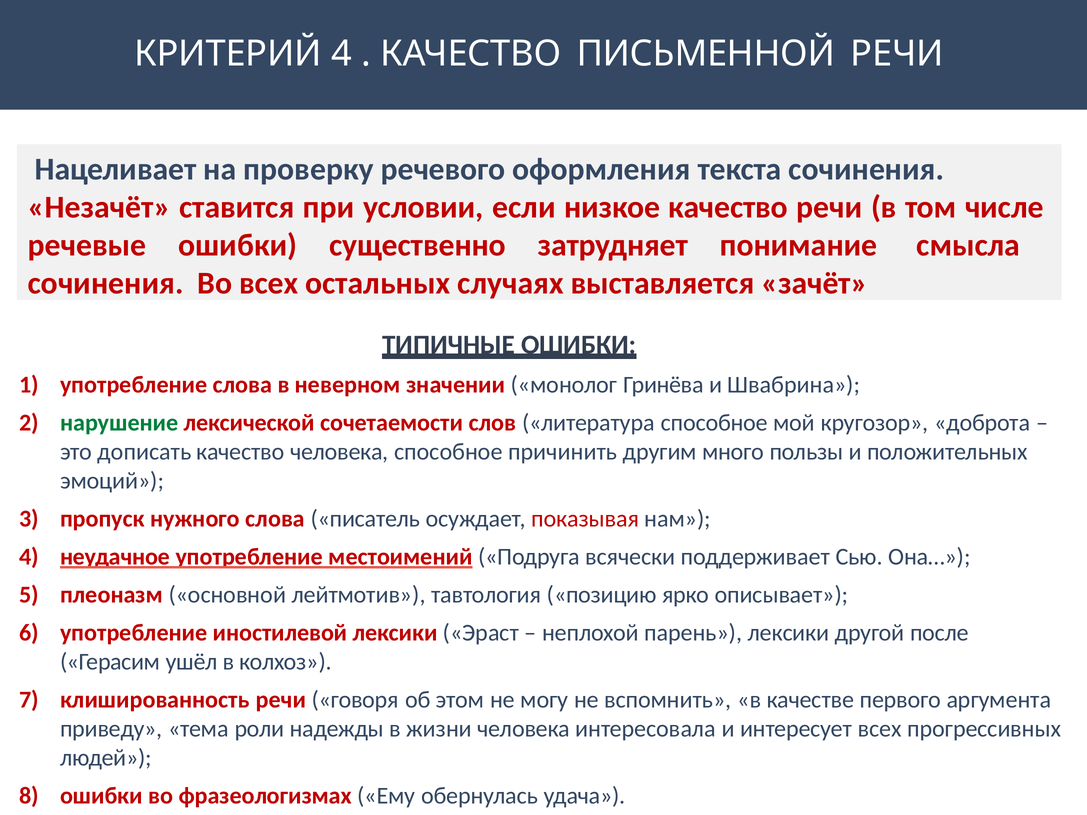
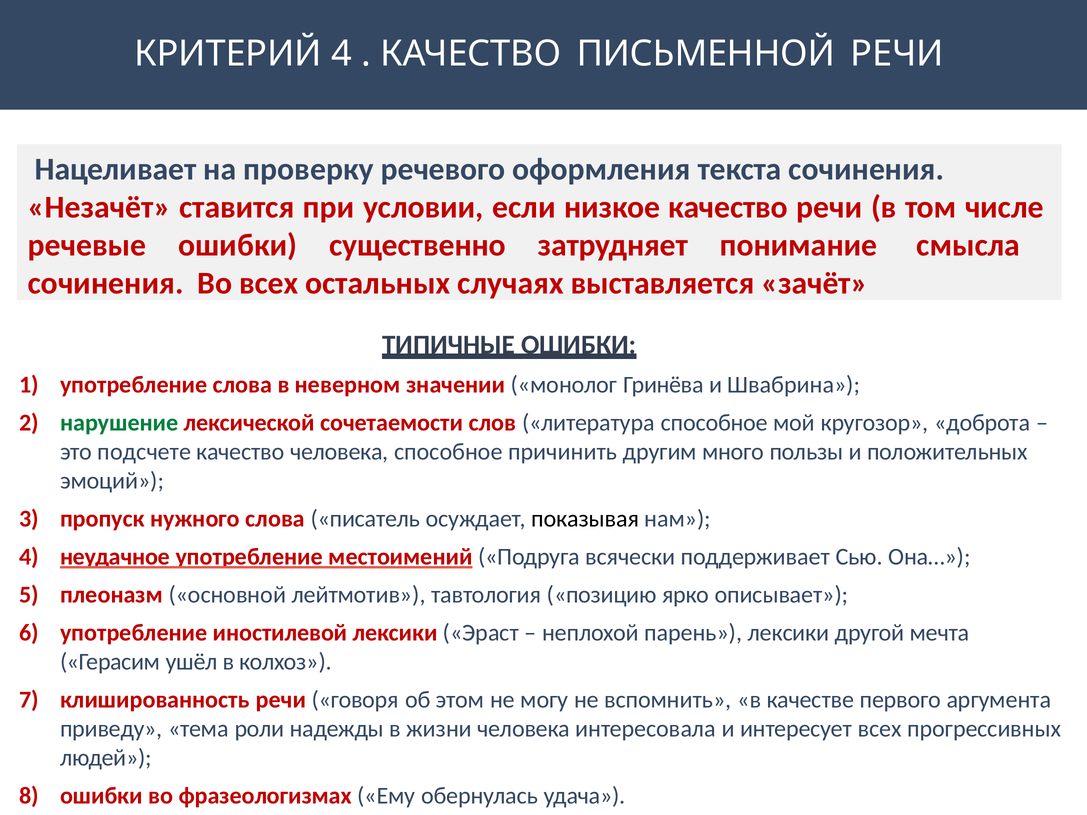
дописать: дописать -> подсчете
показывая colour: red -> black
после: после -> мечта
